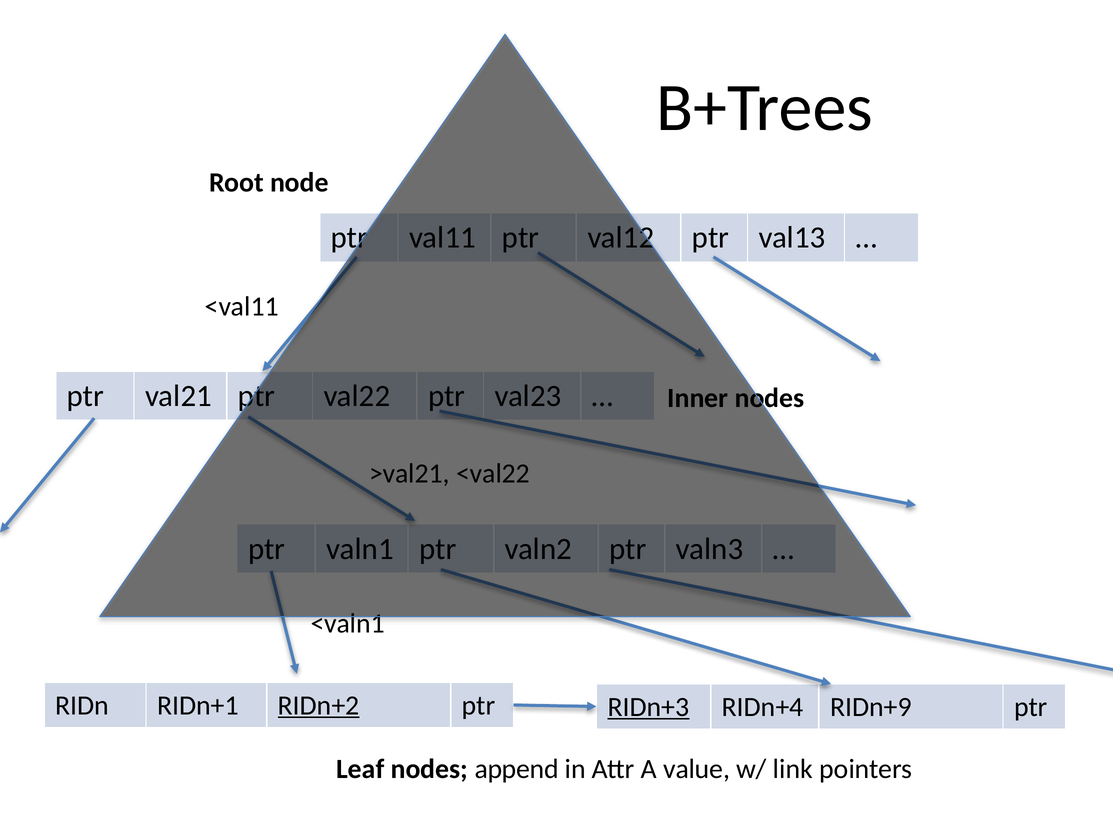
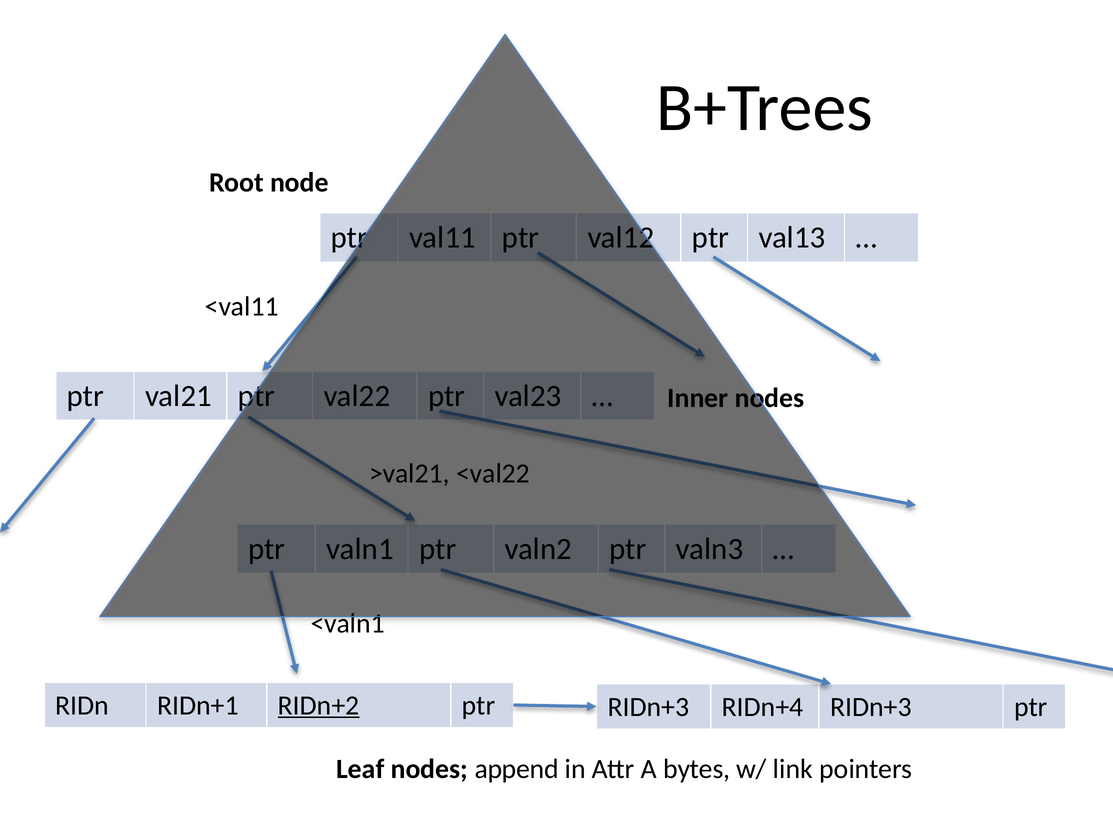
RIDn+3 at (648, 707) underline: present -> none
RIDn+4 RIDn+9: RIDn+9 -> RIDn+3
value: value -> bytes
